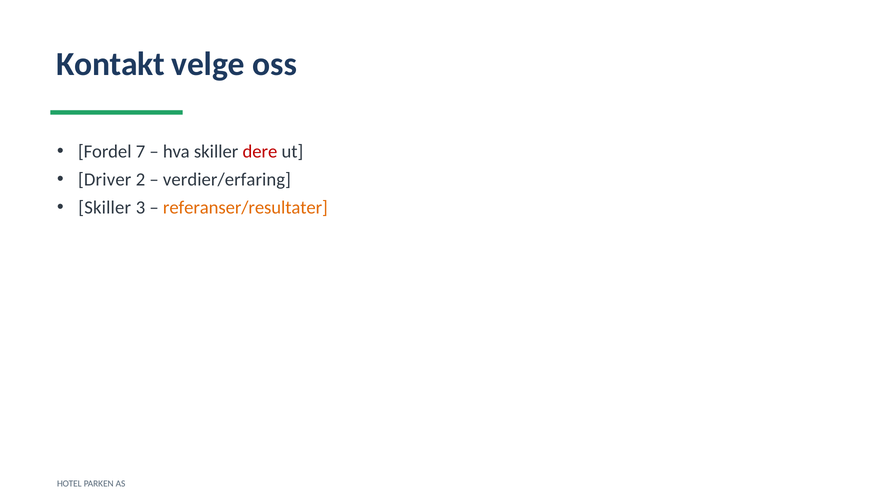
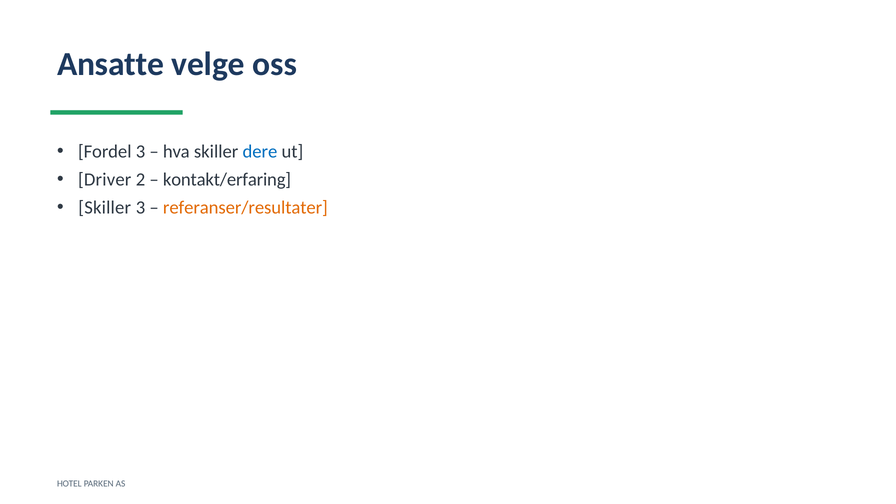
Kontakt: Kontakt -> Ansatte
Fordel 7: 7 -> 3
dere colour: red -> blue
verdier/erfaring: verdier/erfaring -> kontakt/erfaring
